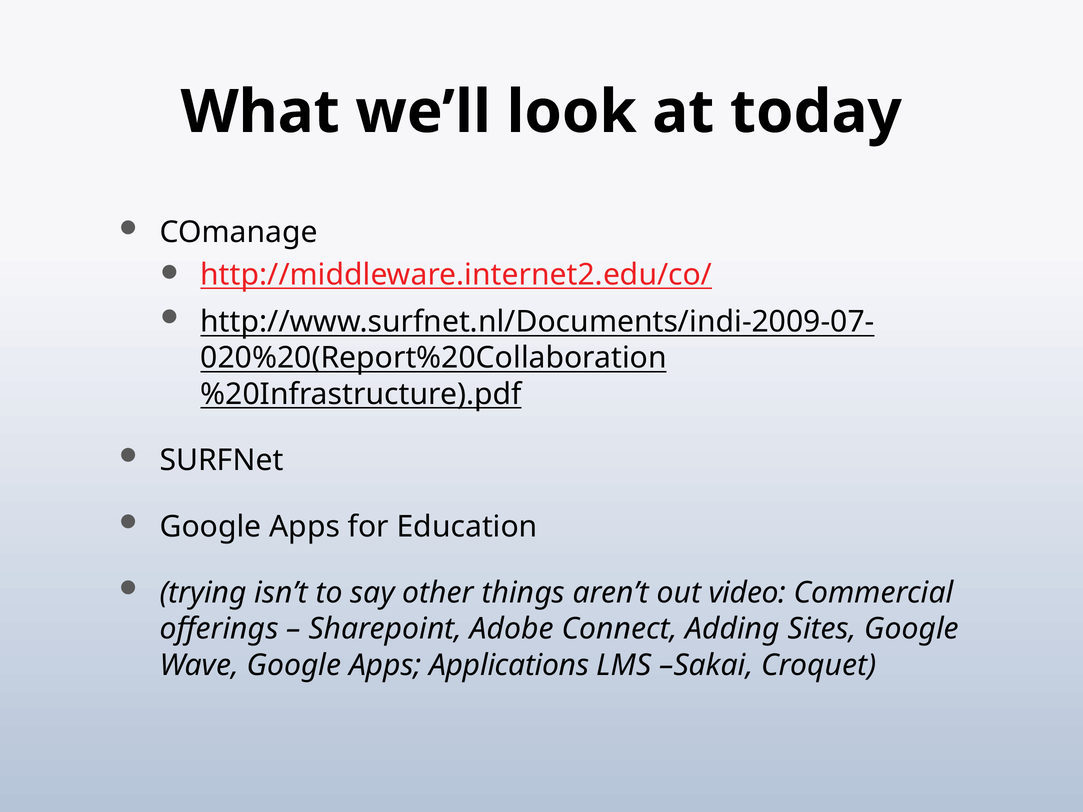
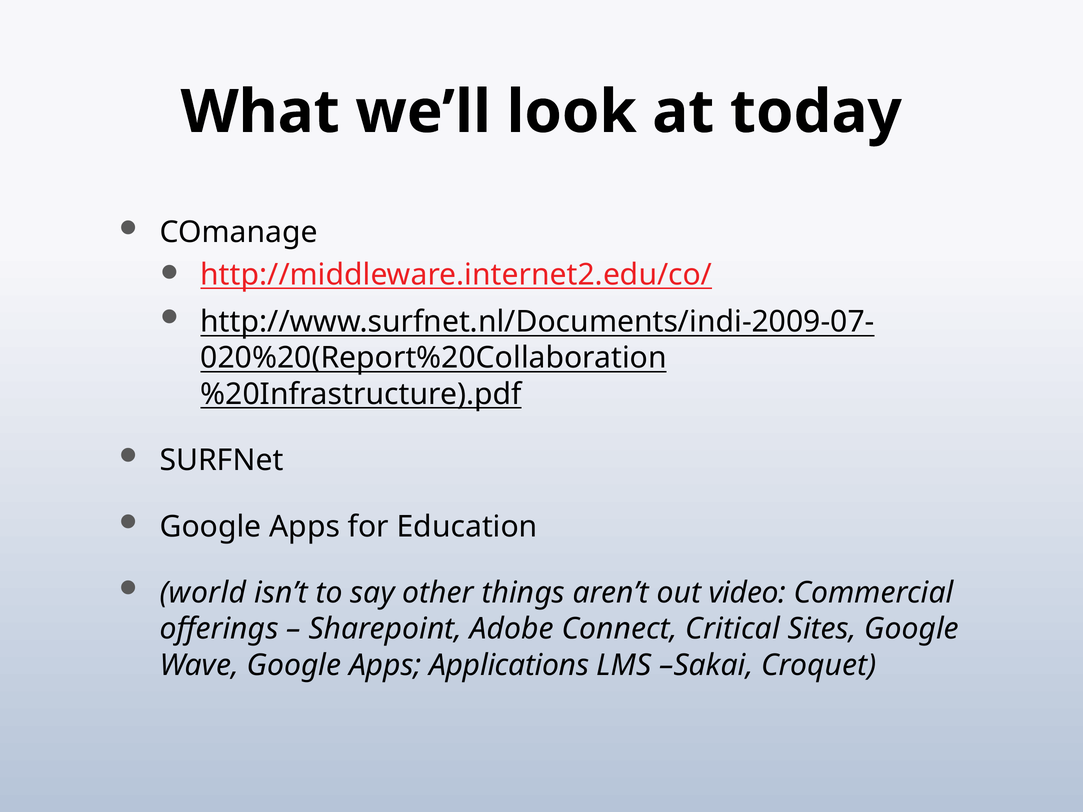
trying: trying -> world
Adding: Adding -> Critical
